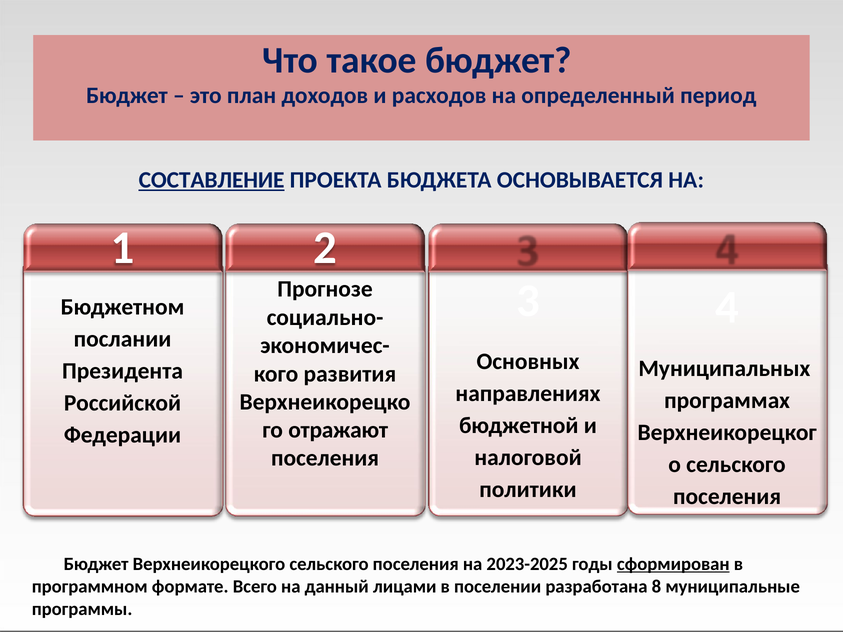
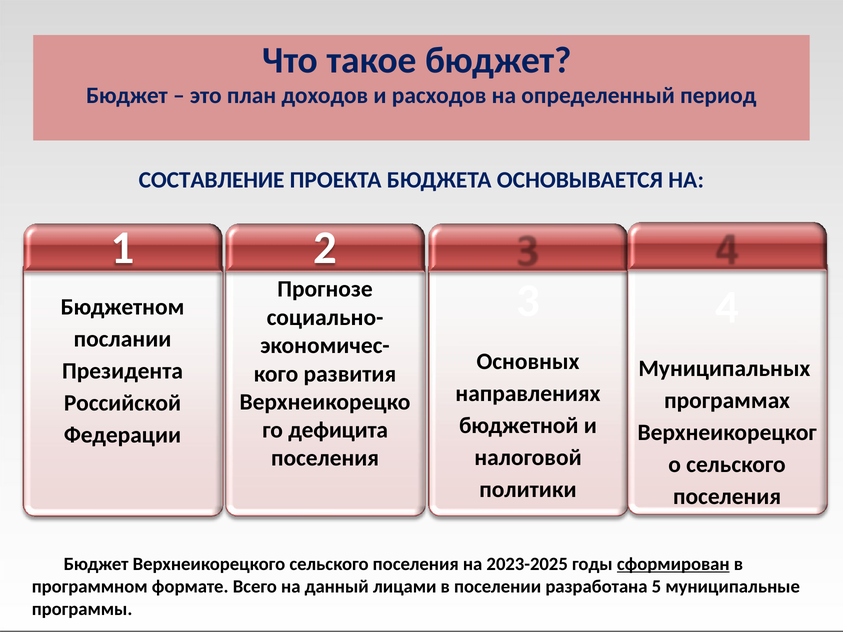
СОСТАВЛЕНИЕ underline: present -> none
отражают: отражают -> дефицита
8: 8 -> 5
